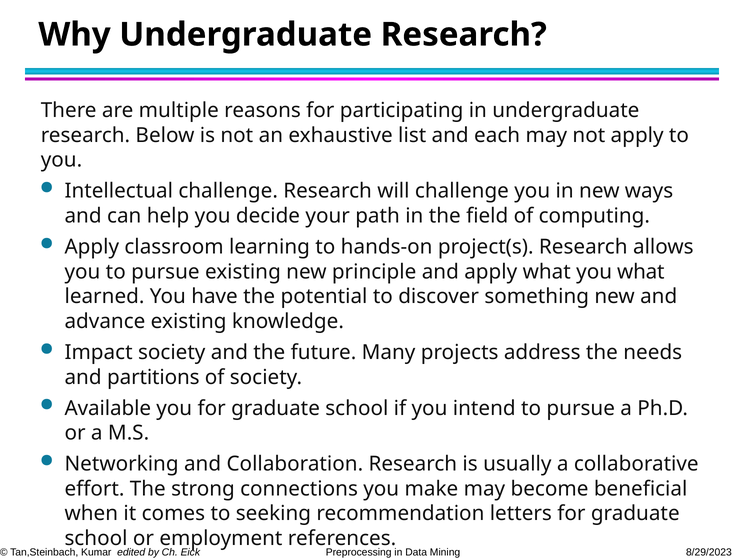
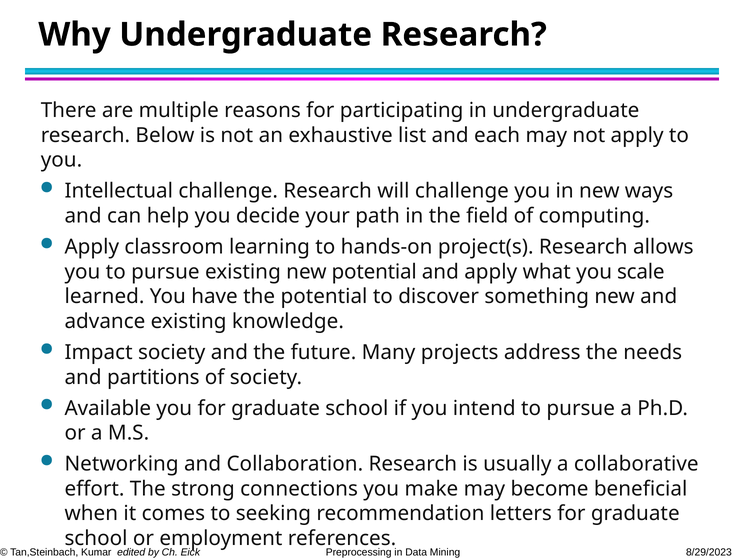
new principle: principle -> potential
you what: what -> scale
